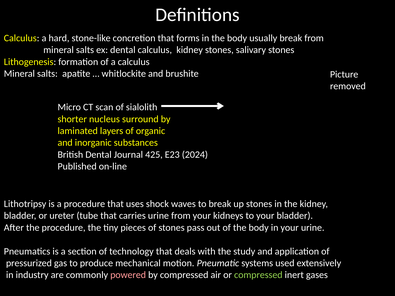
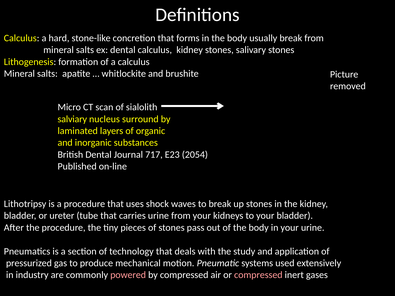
shorter: shorter -> salviary
425: 425 -> 717
2024: 2024 -> 2054
compressed at (258, 275) colour: light green -> pink
